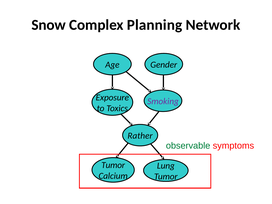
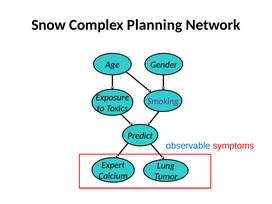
Rather: Rather -> Predict
observable colour: green -> blue
Tumor at (113, 165): Tumor -> Expert
